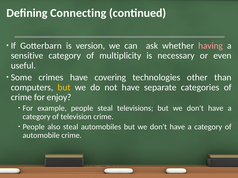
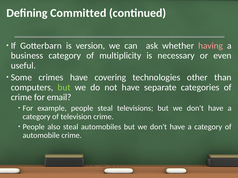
Connecting: Connecting -> Committed
sensitive: sensitive -> business
but at (64, 88) colour: yellow -> light green
enjoy: enjoy -> email
